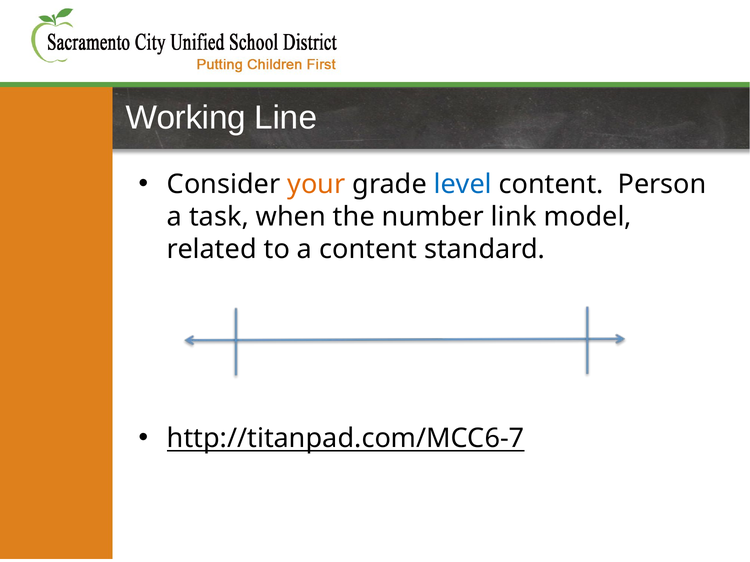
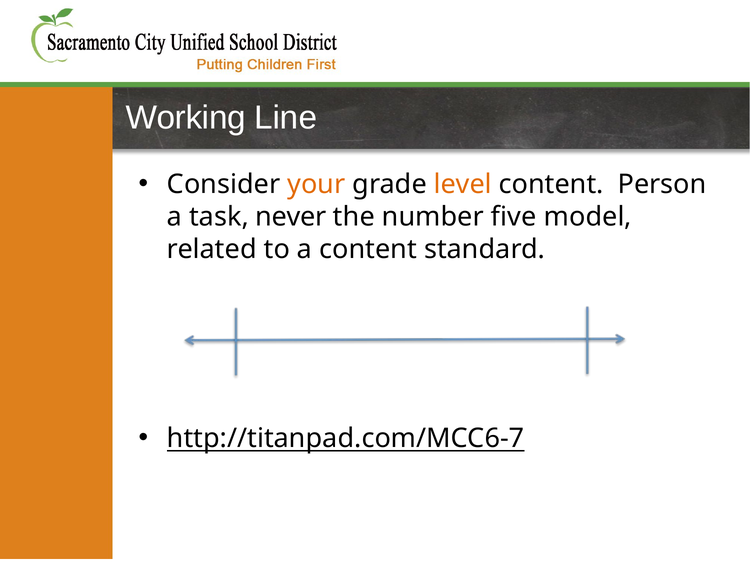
level colour: blue -> orange
when: when -> never
link: link -> five
